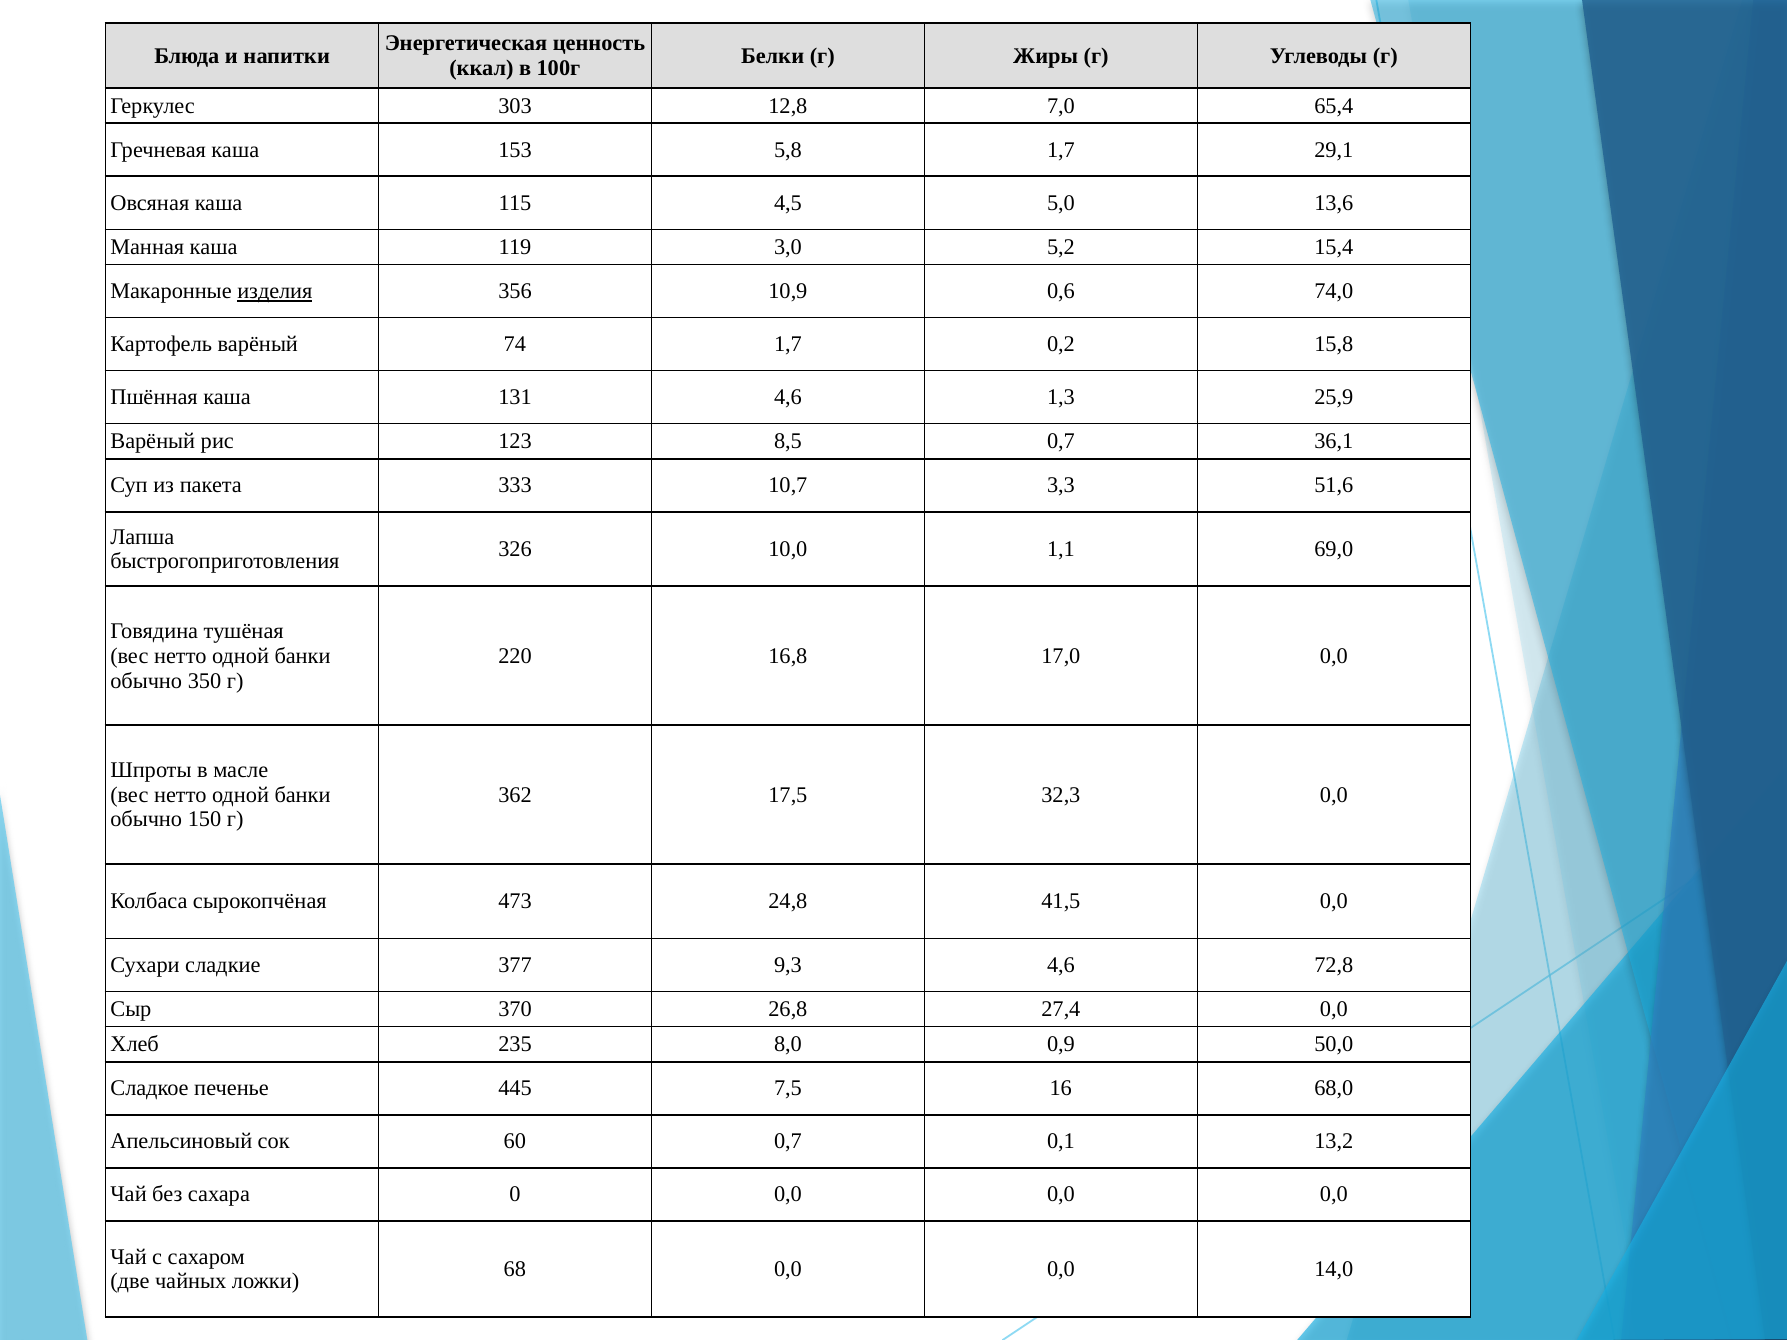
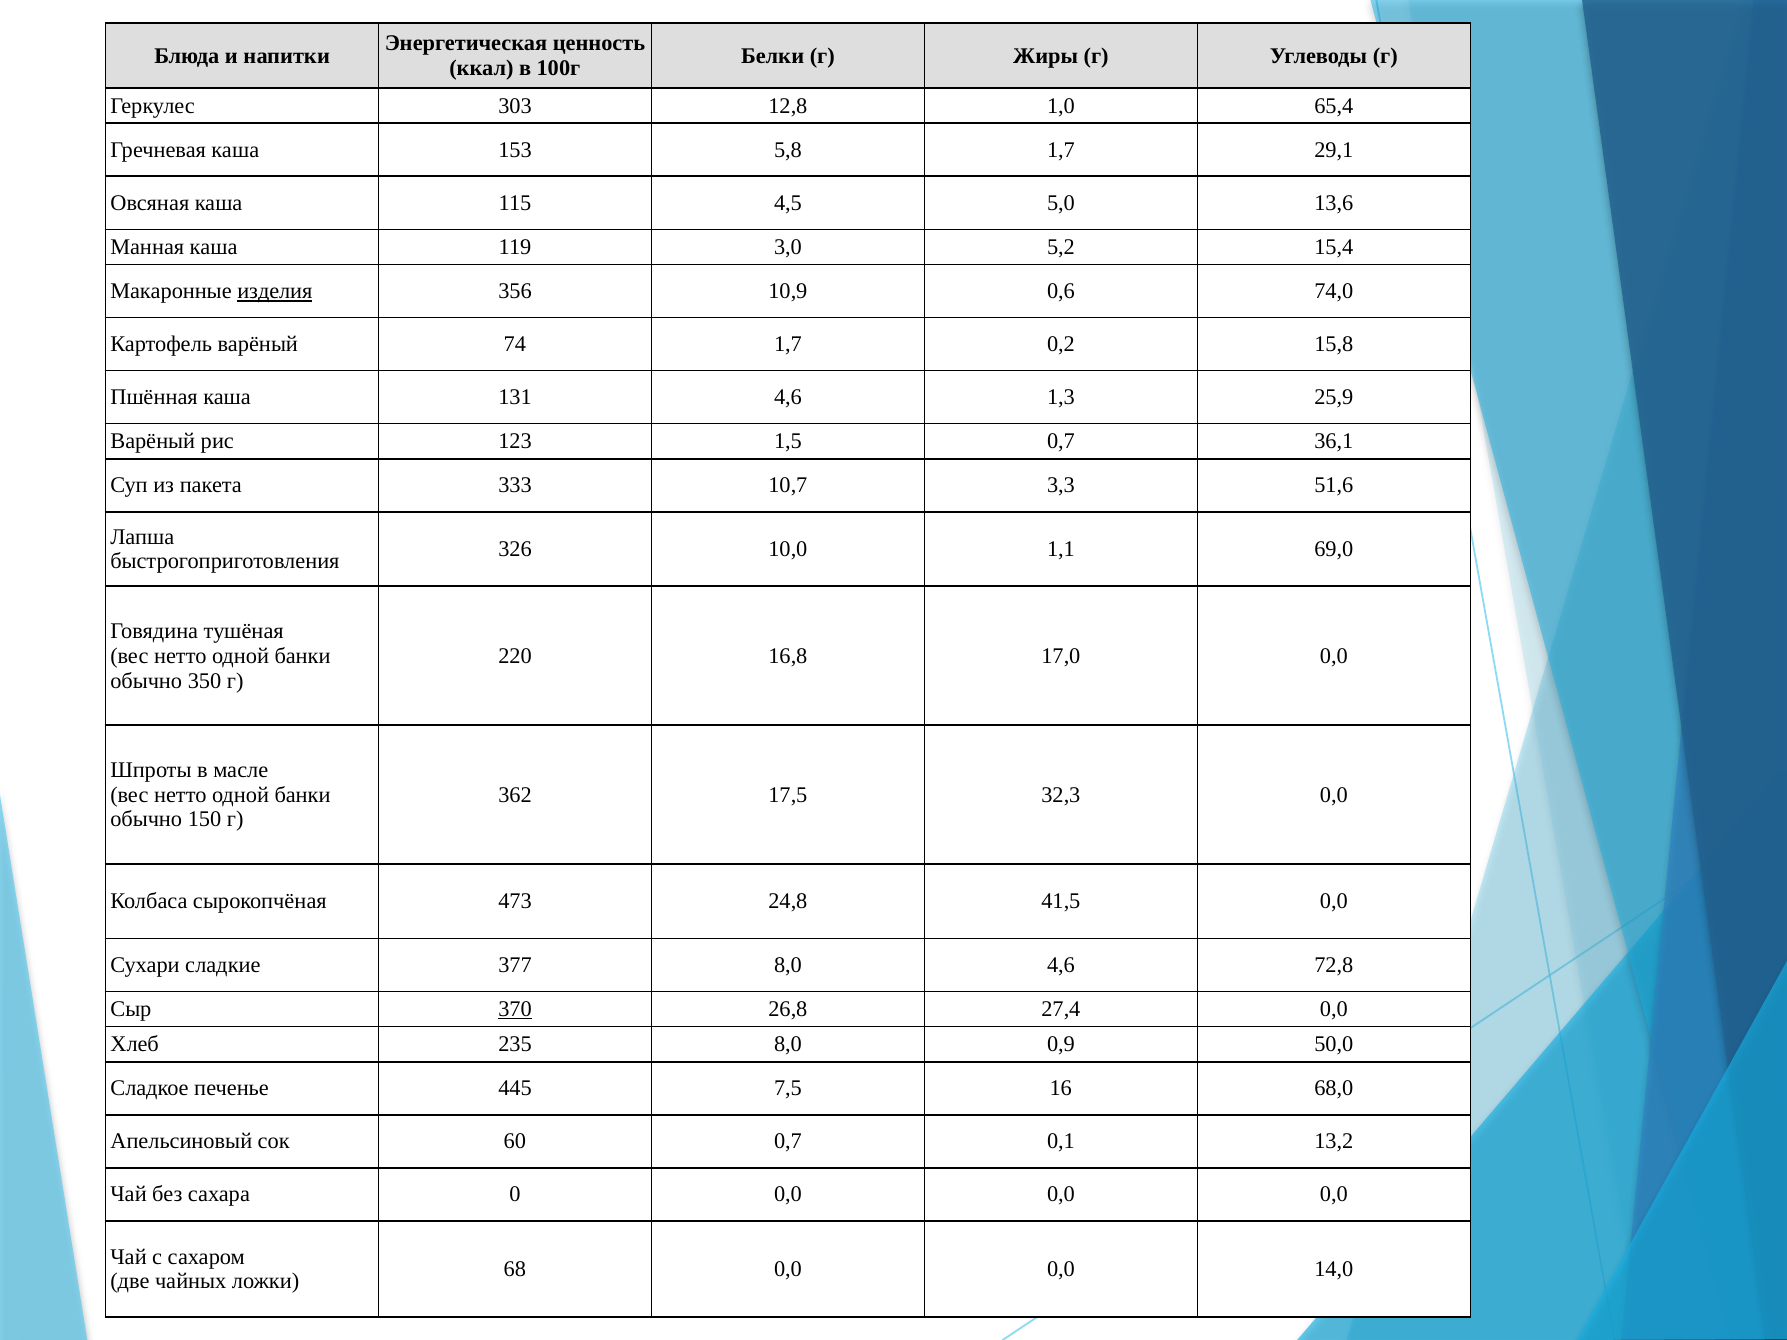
7,0: 7,0 -> 1,0
8,5: 8,5 -> 1,5
377 9,3: 9,3 -> 8,0
370 underline: none -> present
